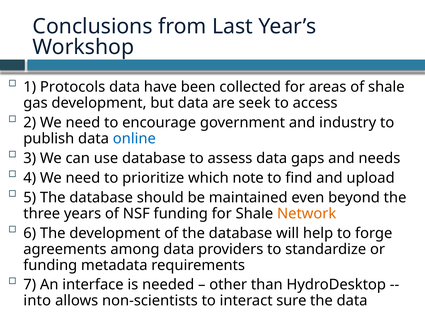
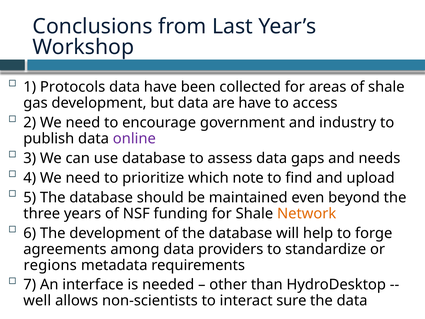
are seek: seek -> have
online colour: blue -> purple
funding at (50, 265): funding -> regions
into: into -> well
